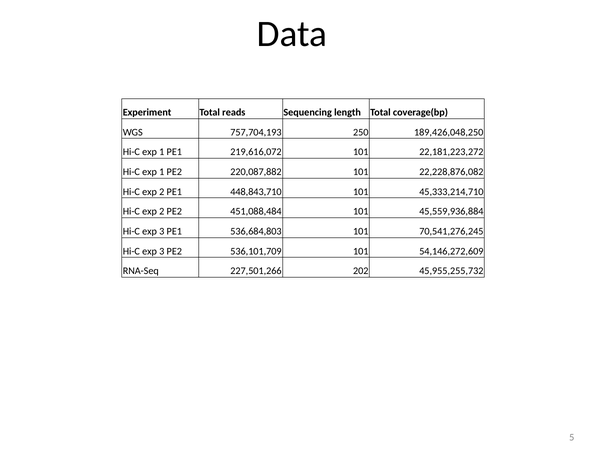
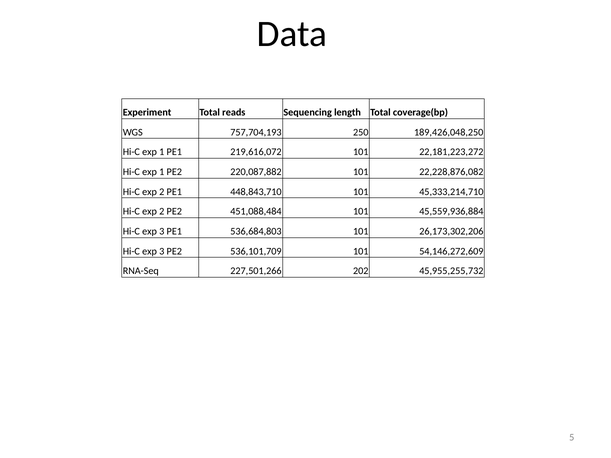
70,541,276,245: 70,541,276,245 -> 26,173,302,206
